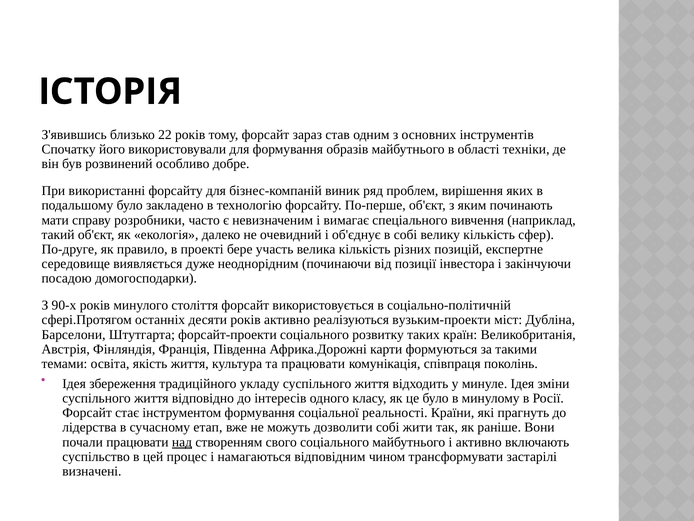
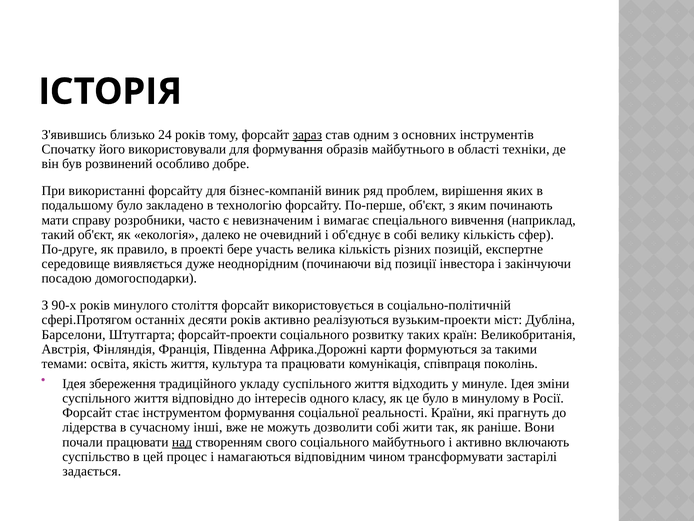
22: 22 -> 24
зараз underline: none -> present
етап: етап -> інші
визначені: визначені -> задається
